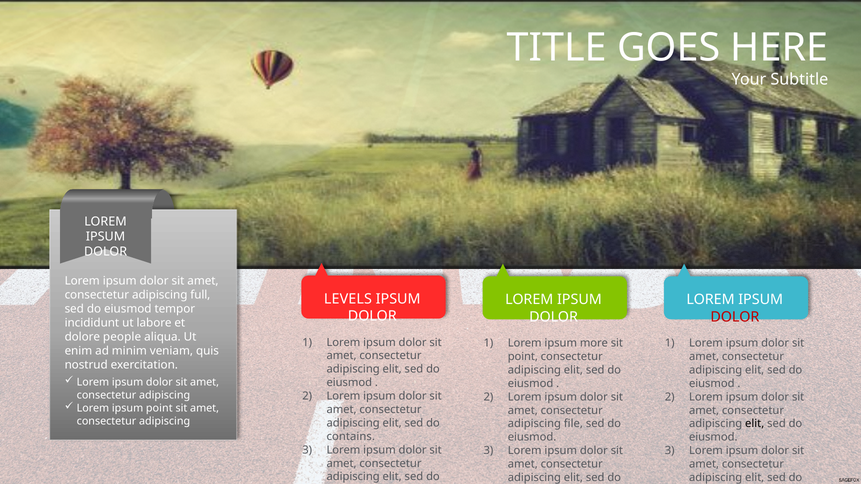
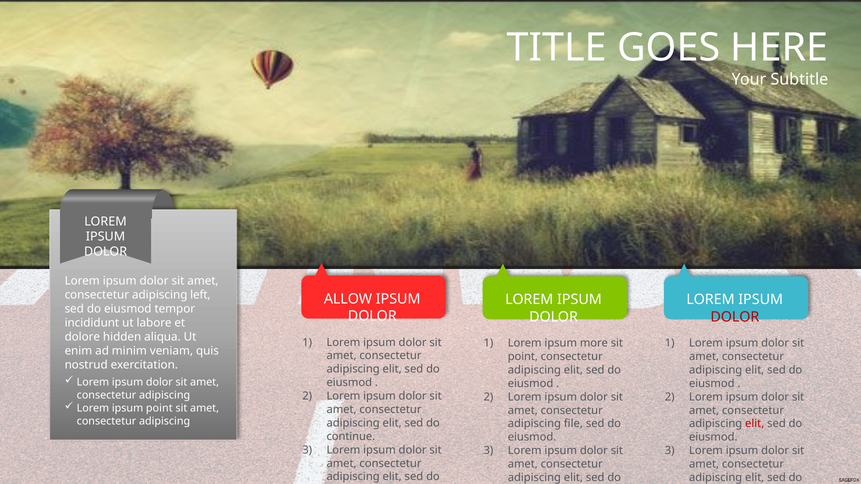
full: full -> left
LEVELS: LEVELS -> ALLOW
people: people -> hidden
elit at (755, 424) colour: black -> red
contains: contains -> continue
